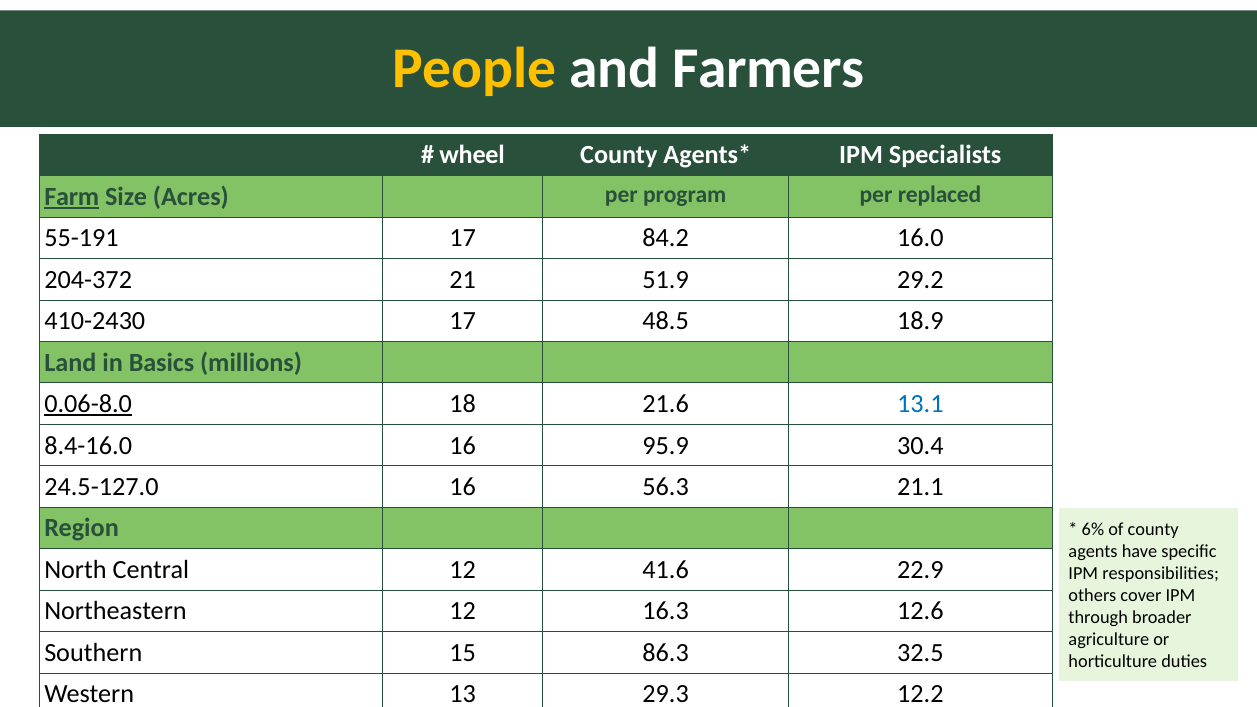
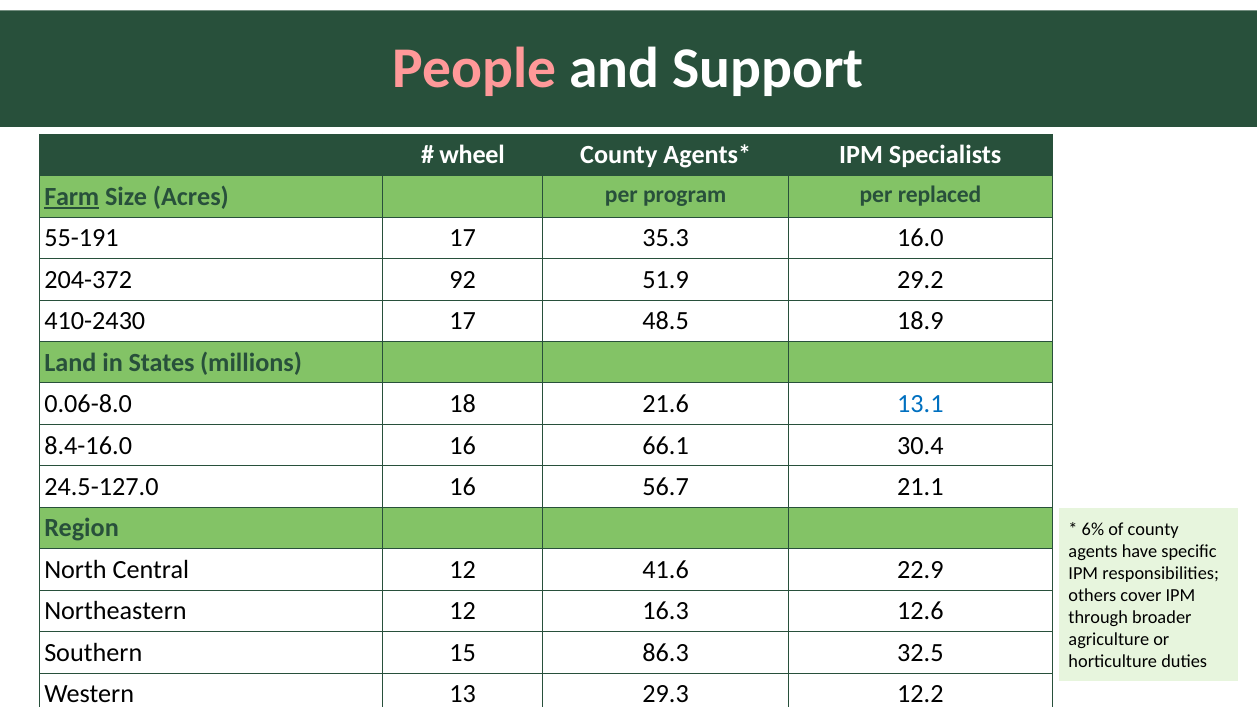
People colour: yellow -> pink
Farmers: Farmers -> Support
84.2: 84.2 -> 35.3
21: 21 -> 92
Basics: Basics -> States
0.06-8.0 underline: present -> none
95.9: 95.9 -> 66.1
56.3: 56.3 -> 56.7
